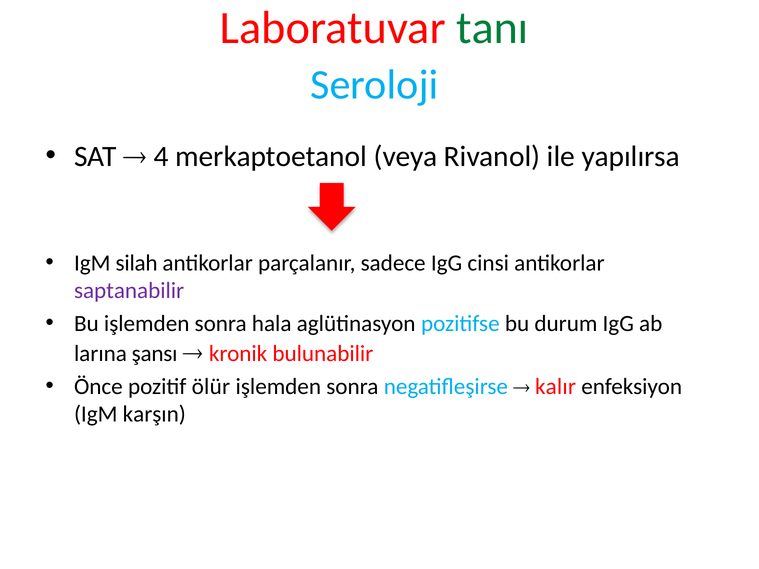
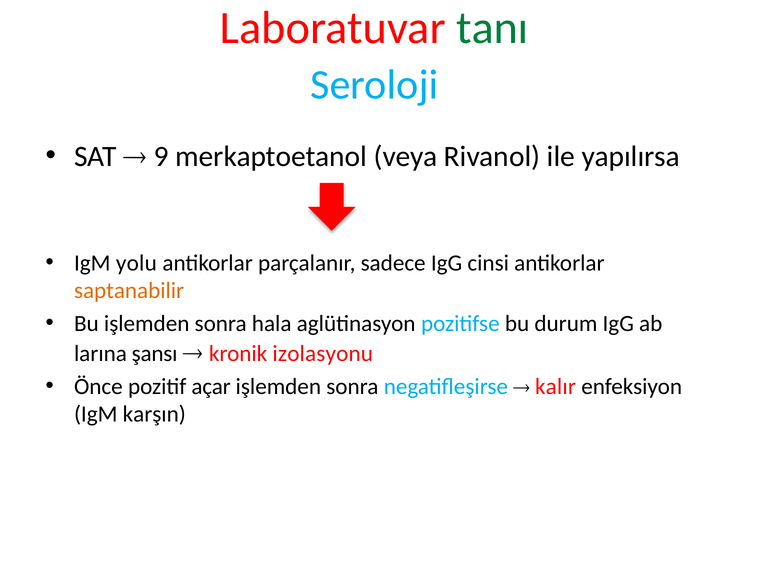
4: 4 -> 9
silah: silah -> yolu
saptanabilir colour: purple -> orange
bulunabilir: bulunabilir -> izolasyonu
ölür: ölür -> açar
